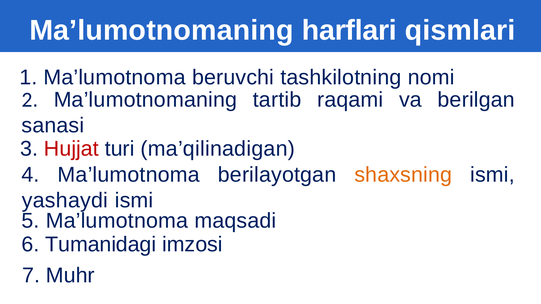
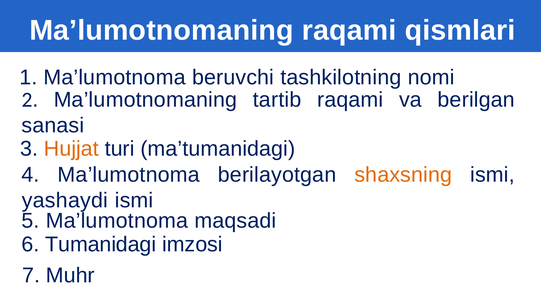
Ma’lumotnomaning harflari: harflari -> raqami
Hujjat colour: red -> orange
ma’qilinadigan: ma’qilinadigan -> ma’tumanidagi
